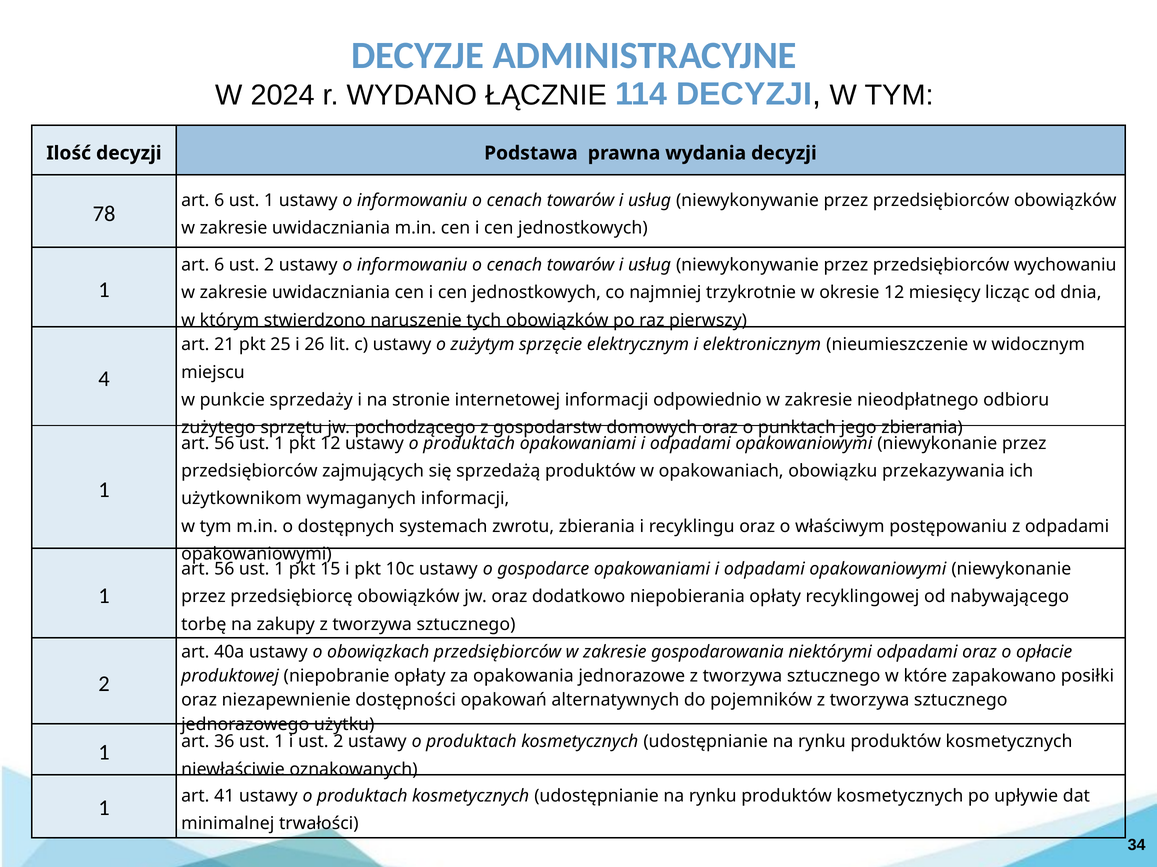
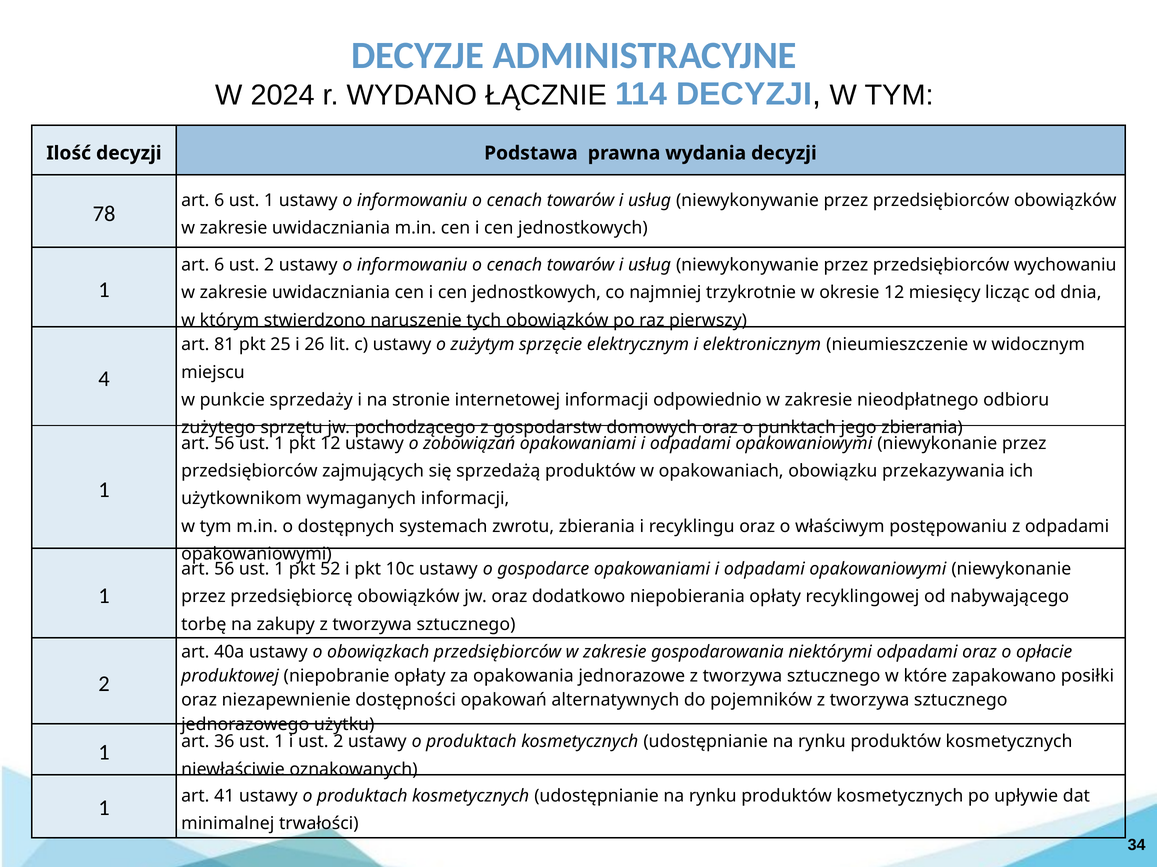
21: 21 -> 81
12 ustawy o produktach: produktach -> zobowiązań
15: 15 -> 52
